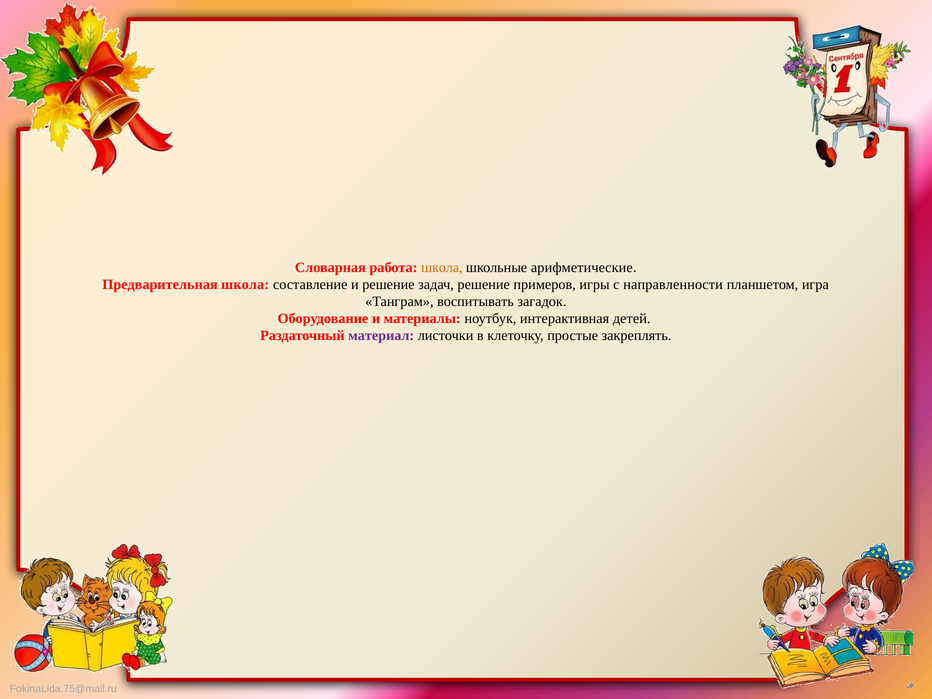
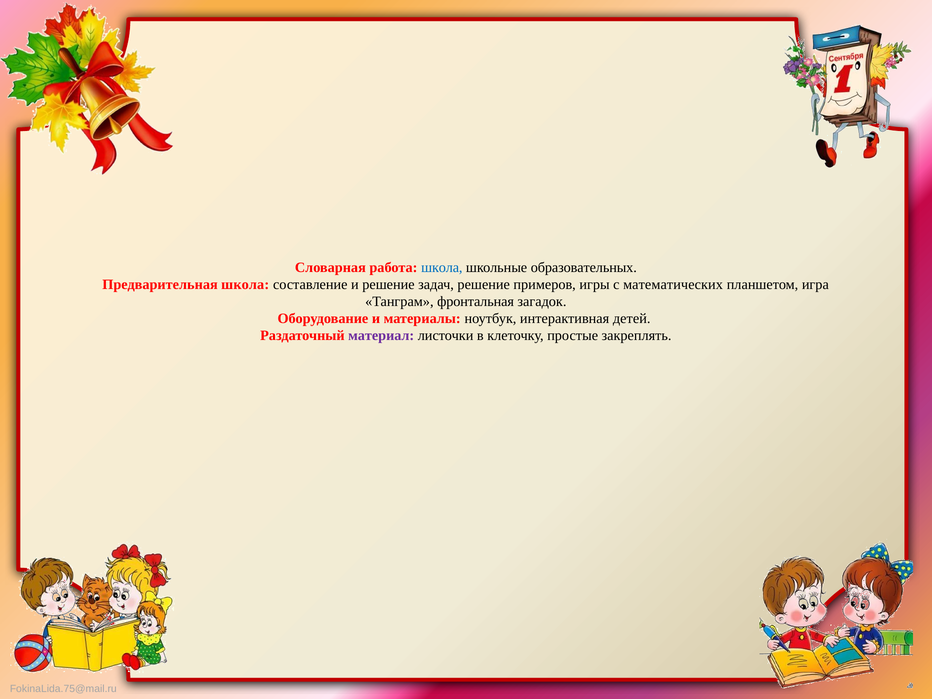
школа at (442, 267) colour: orange -> blue
арифметические: арифметические -> образовательных
направленности: направленности -> математических
воспитывать: воспитывать -> фронтальная
